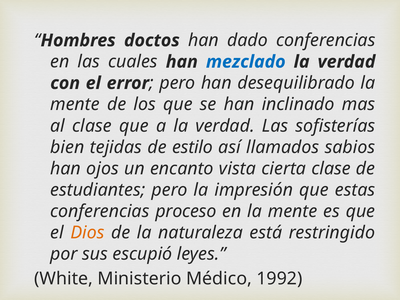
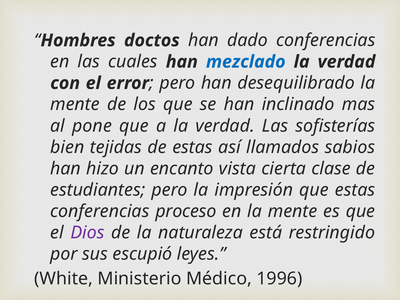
al clase: clase -> pone
de estilo: estilo -> estas
ojos: ojos -> hizo
Dios colour: orange -> purple
1992: 1992 -> 1996
